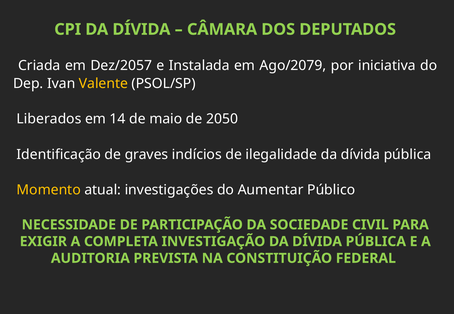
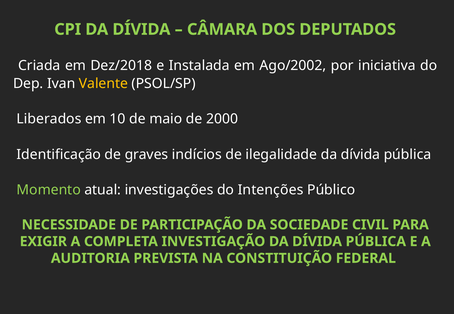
Dez/2057: Dez/2057 -> Dez/2018
Ago/2079: Ago/2079 -> Ago/2002
14: 14 -> 10
2050: 2050 -> 2000
Momento colour: yellow -> light green
Aumentar: Aumentar -> Intenções
